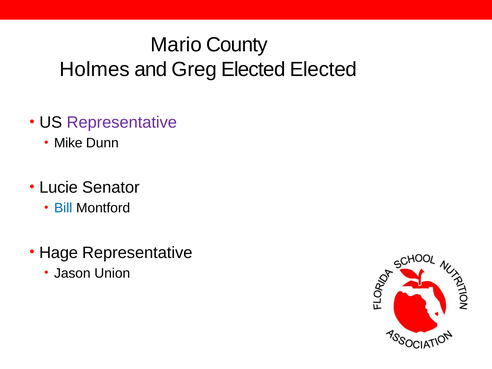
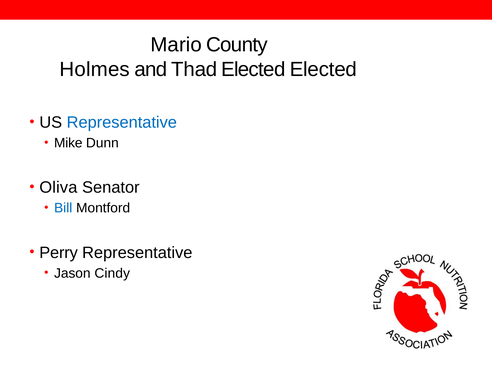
Greg: Greg -> Thad
Representative at (122, 123) colour: purple -> blue
Lucie: Lucie -> Oliva
Hage: Hage -> Perry
Union: Union -> Cindy
